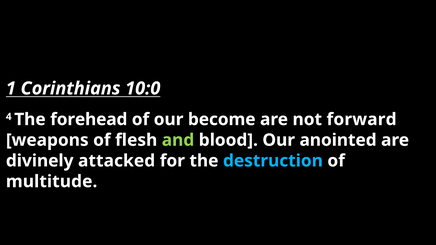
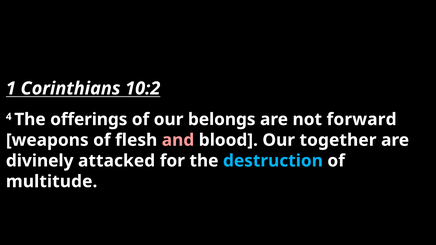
10:0: 10:0 -> 10:2
forehead: forehead -> offerings
become: become -> belongs
and colour: light green -> pink
anointed: anointed -> together
